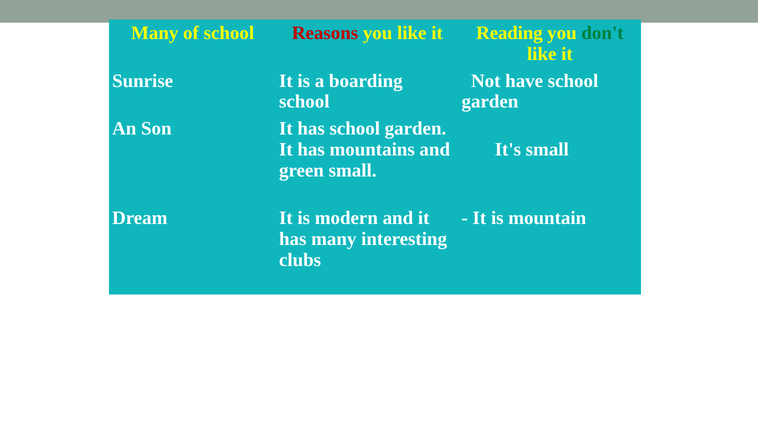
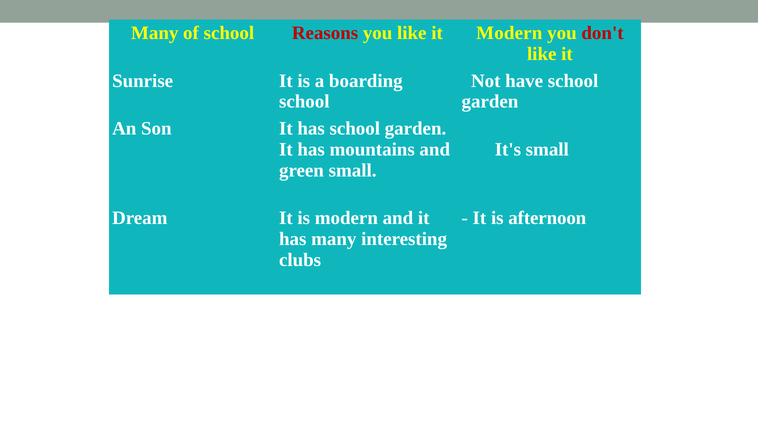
it Reading: Reading -> Modern
don't colour: green -> red
mountain: mountain -> afternoon
